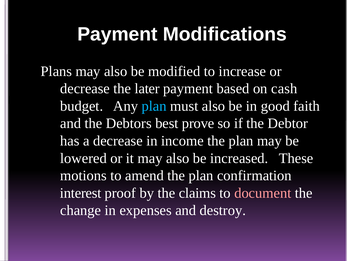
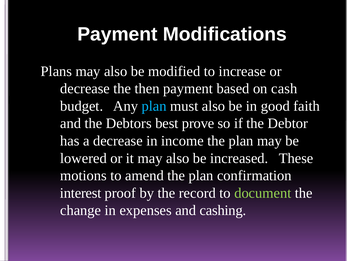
later: later -> then
claims: claims -> record
document colour: pink -> light green
destroy: destroy -> cashing
